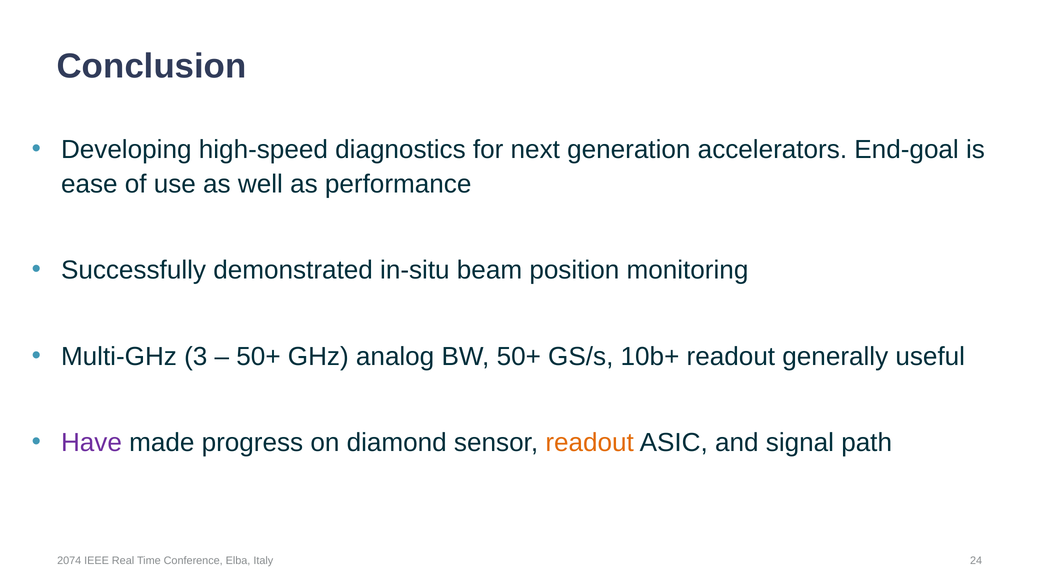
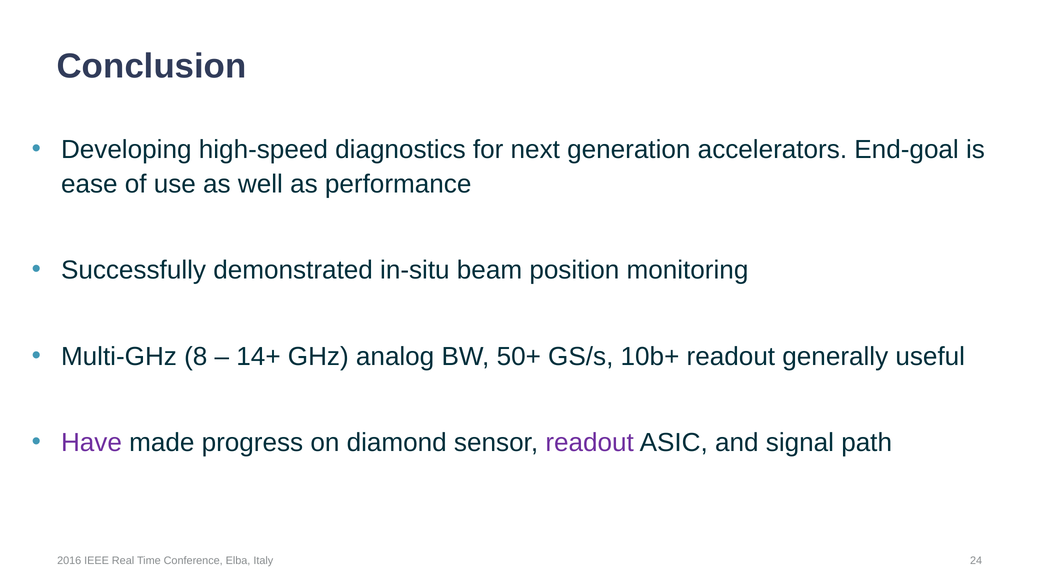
3: 3 -> 8
50+ at (258, 357): 50+ -> 14+
readout at (590, 443) colour: orange -> purple
2074: 2074 -> 2016
